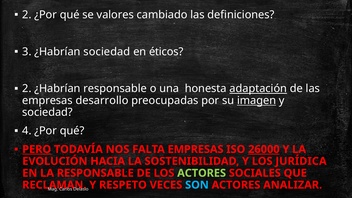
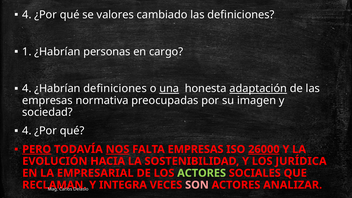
2 at (27, 15): 2 -> 4
3: 3 -> 1
¿Habrían sociedad: sociedad -> personas
éticos: éticos -> cargo
2 at (27, 89): 2 -> 4
¿Habrían responsable: responsable -> definiciones
una underline: none -> present
desarrollo: desarrollo -> normativa
imagen underline: present -> none
NOS underline: none -> present
LA RESPONSABLE: RESPONSABLE -> EMPRESARIAL
RESPETO: RESPETO -> INTEGRA
SON colour: light blue -> pink
